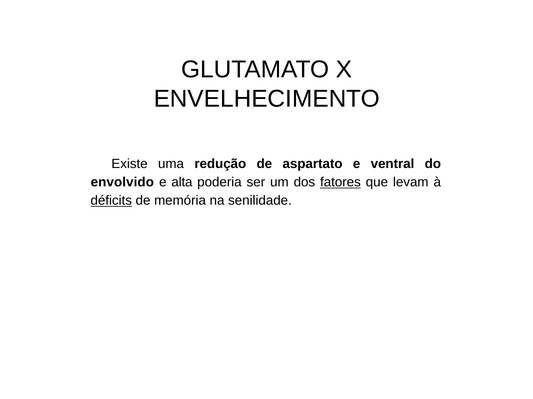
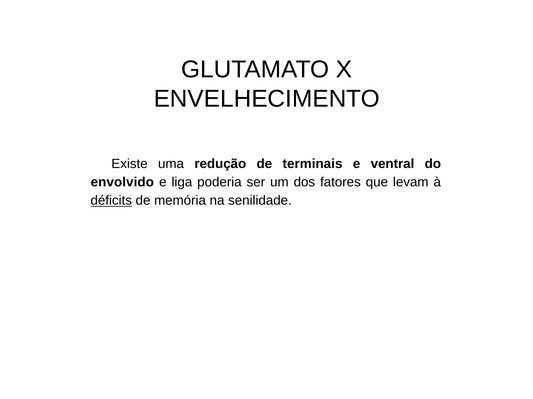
aspartato: aspartato -> terminais
alta: alta -> liga
fatores underline: present -> none
